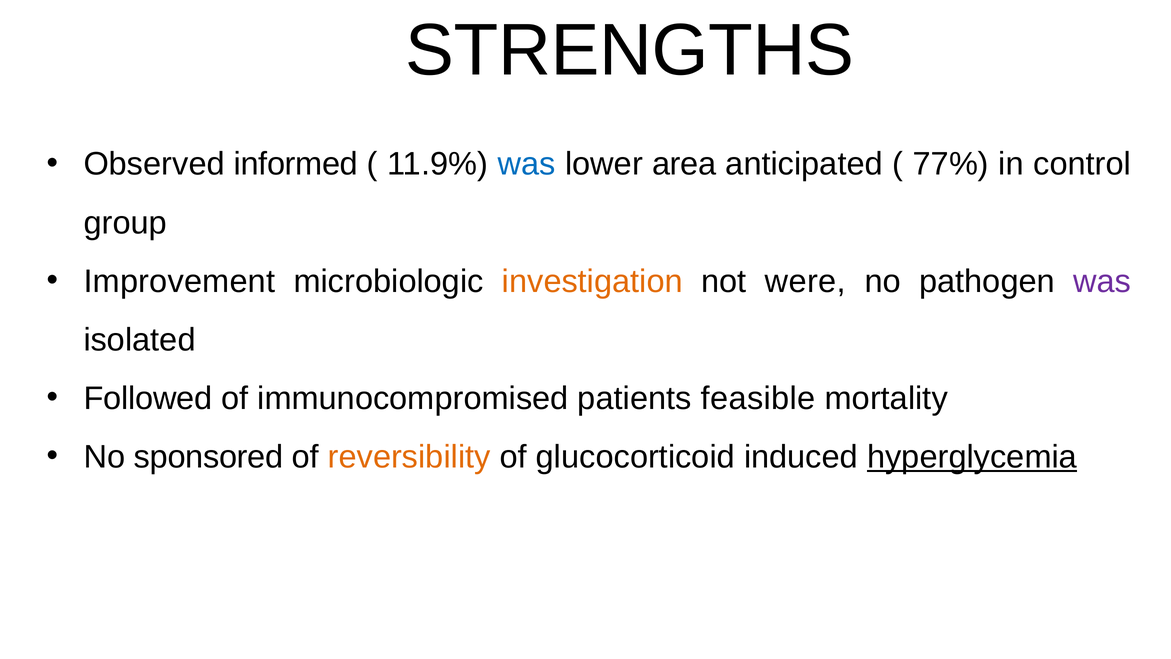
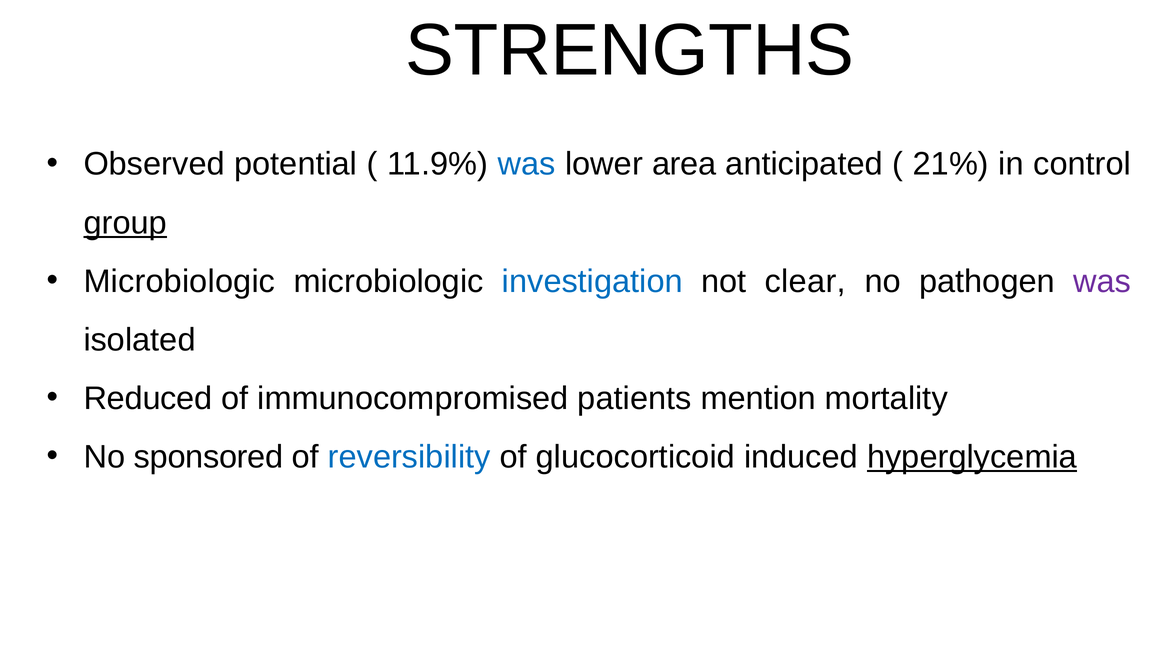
informed: informed -> potential
77%: 77% -> 21%
group underline: none -> present
Improvement at (179, 281): Improvement -> Microbiologic
investigation colour: orange -> blue
were: were -> clear
Followed: Followed -> Reduced
feasible: feasible -> mention
reversibility colour: orange -> blue
